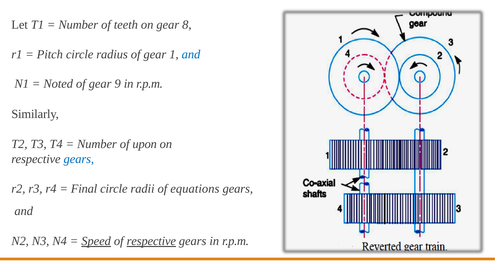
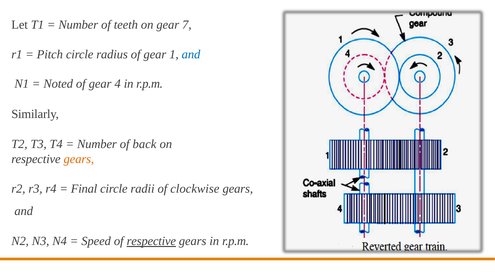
8: 8 -> 7
9: 9 -> 4
upon: upon -> back
gears at (79, 159) colour: blue -> orange
equations: equations -> clockwise
Speed underline: present -> none
